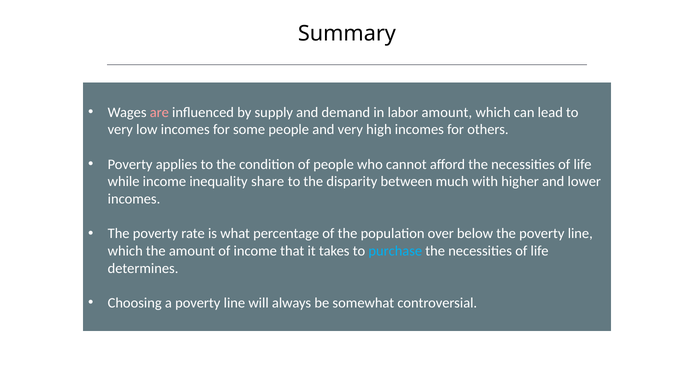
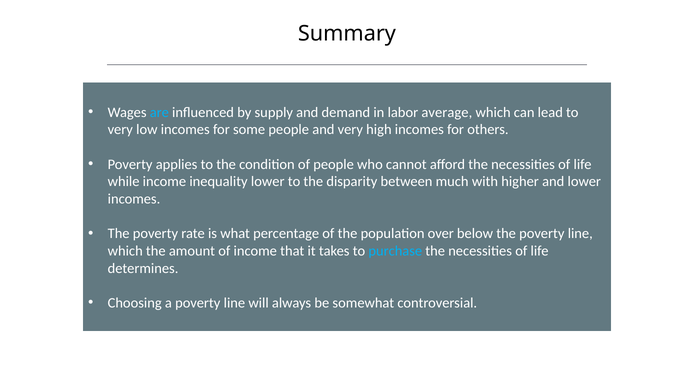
are colour: pink -> light blue
labor amount: amount -> average
inequality share: share -> lower
